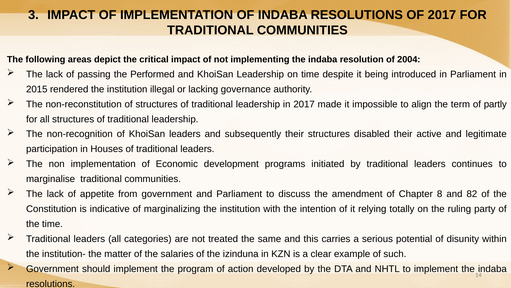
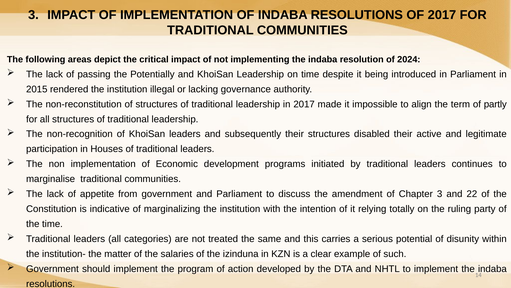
2004: 2004 -> 2024
Performed: Performed -> Potentially
Chapter 8: 8 -> 3
82: 82 -> 22
